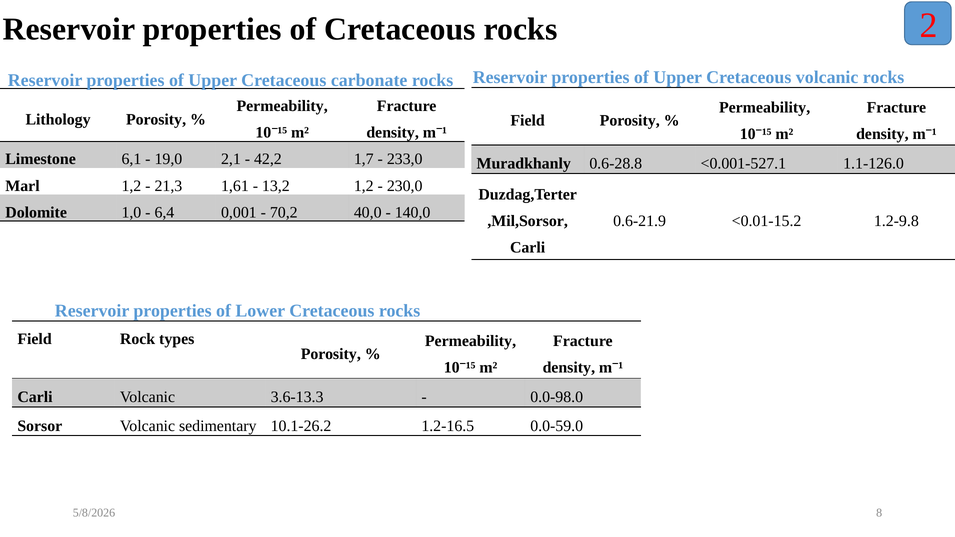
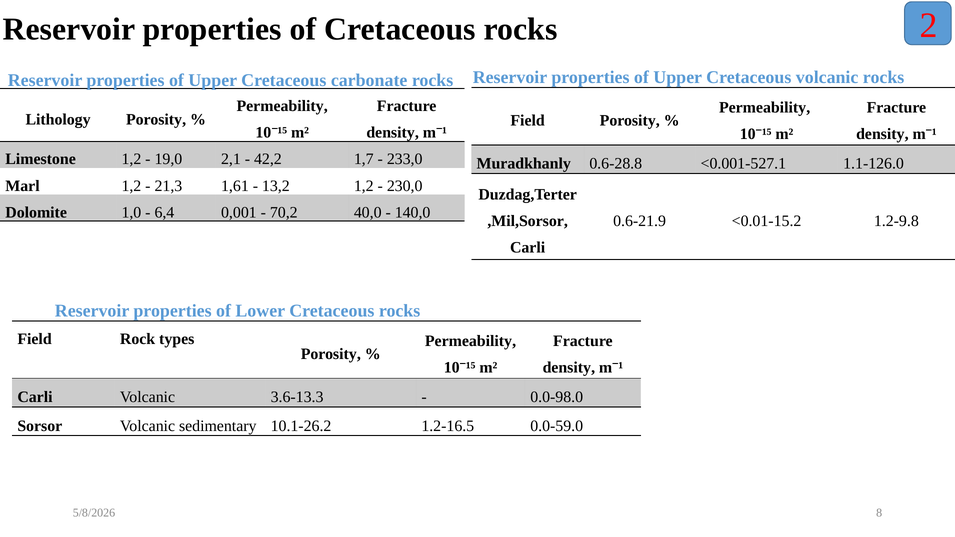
Limestone 6,1: 6,1 -> 1,2
